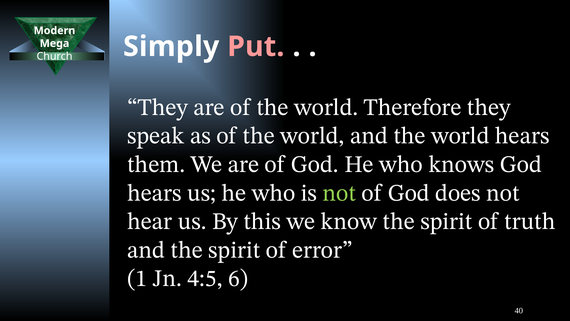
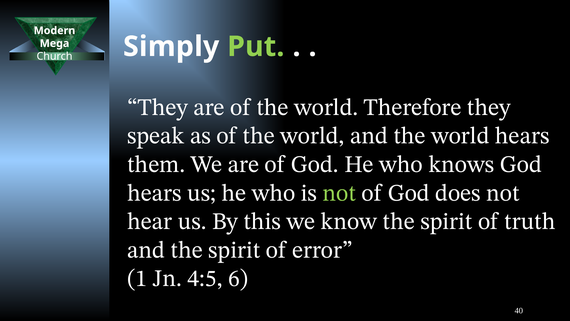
Put colour: pink -> light green
